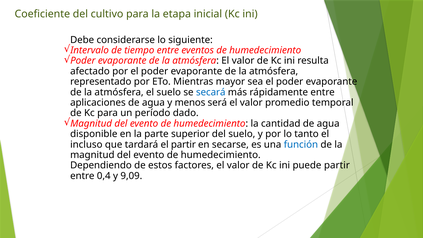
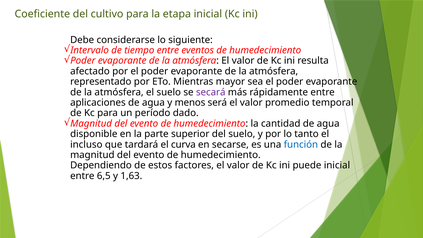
secará colour: blue -> purple
el partir: partir -> curva
puede partir: partir -> inicial
0,4: 0,4 -> 6,5
9,09: 9,09 -> 1,63
